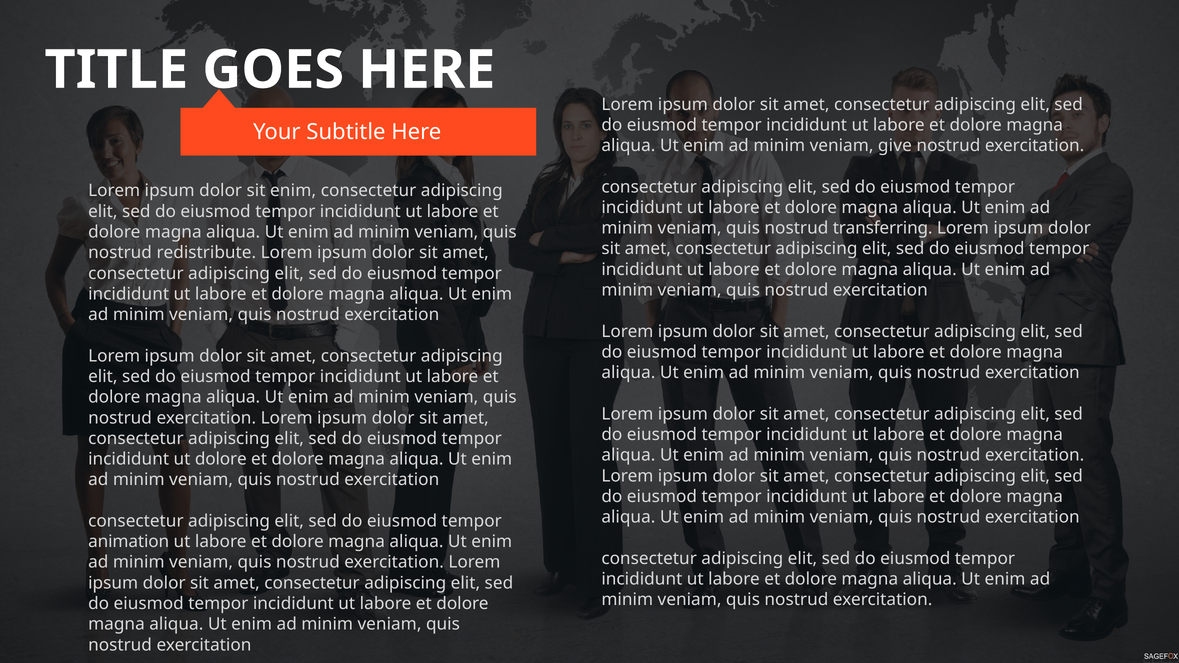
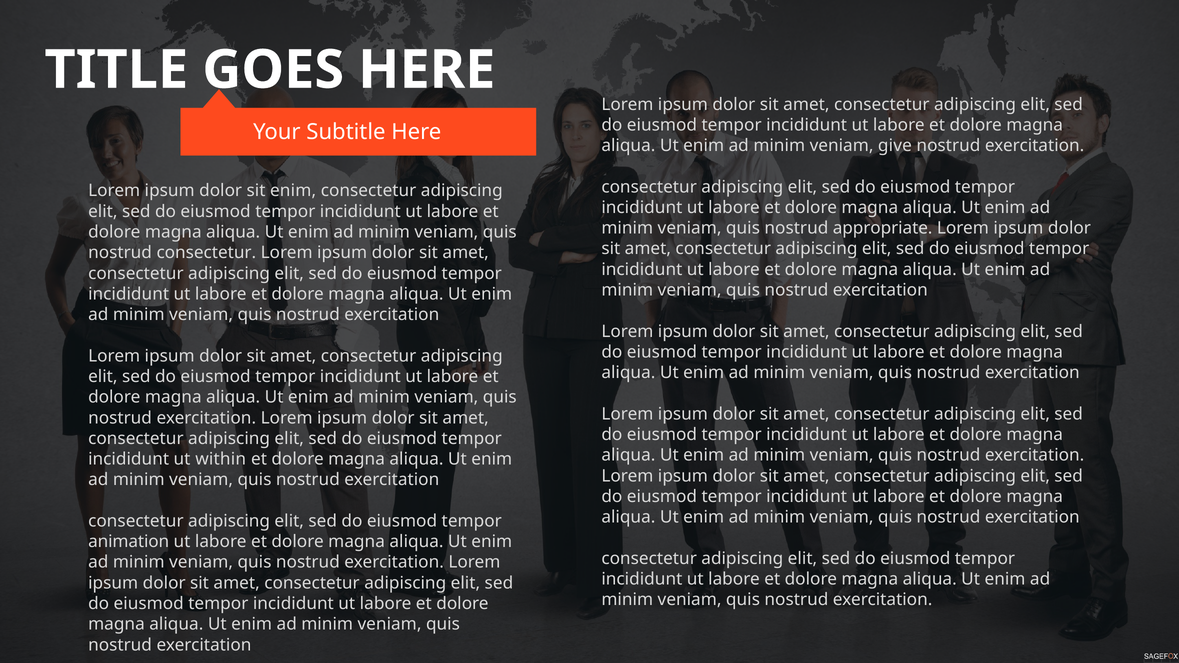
transferring: transferring -> appropriate
nostrud redistribute: redistribute -> consectetur
ut dolore: dolore -> within
